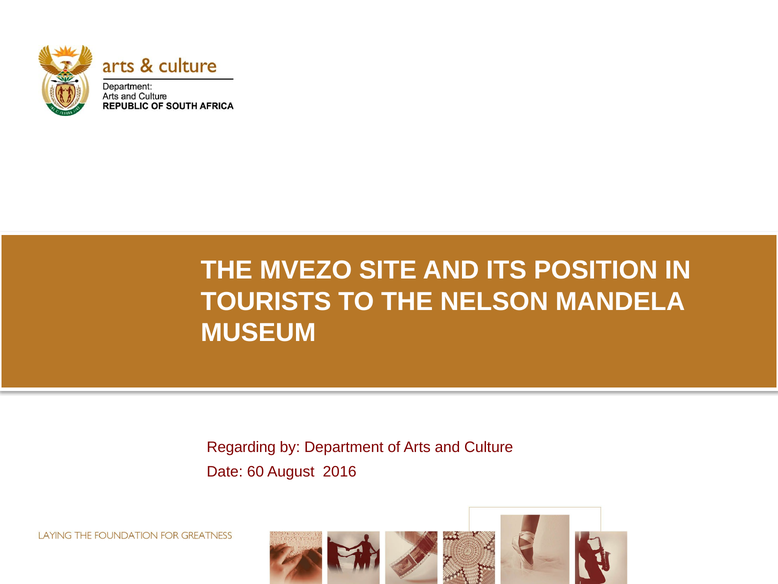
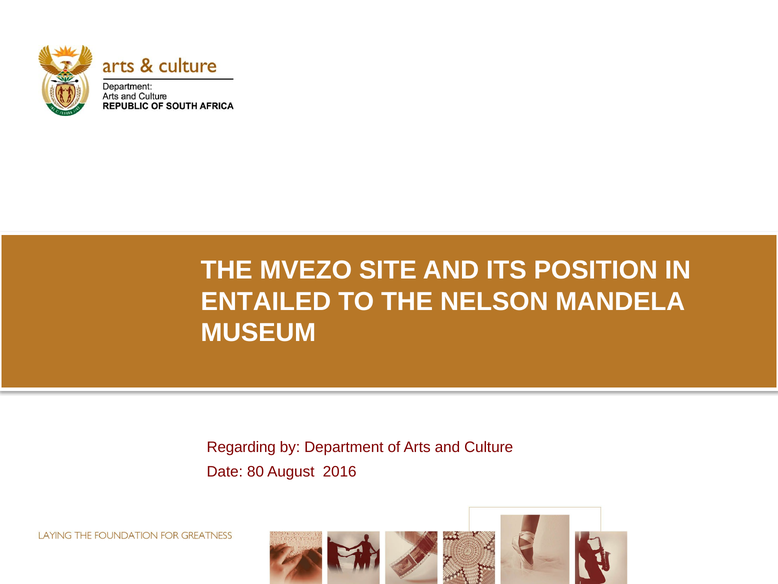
TOURISTS: TOURISTS -> ENTAILED
60: 60 -> 80
